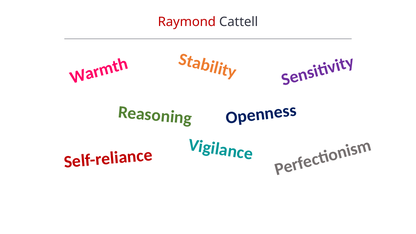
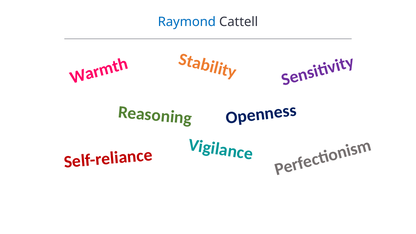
Raymond colour: red -> blue
